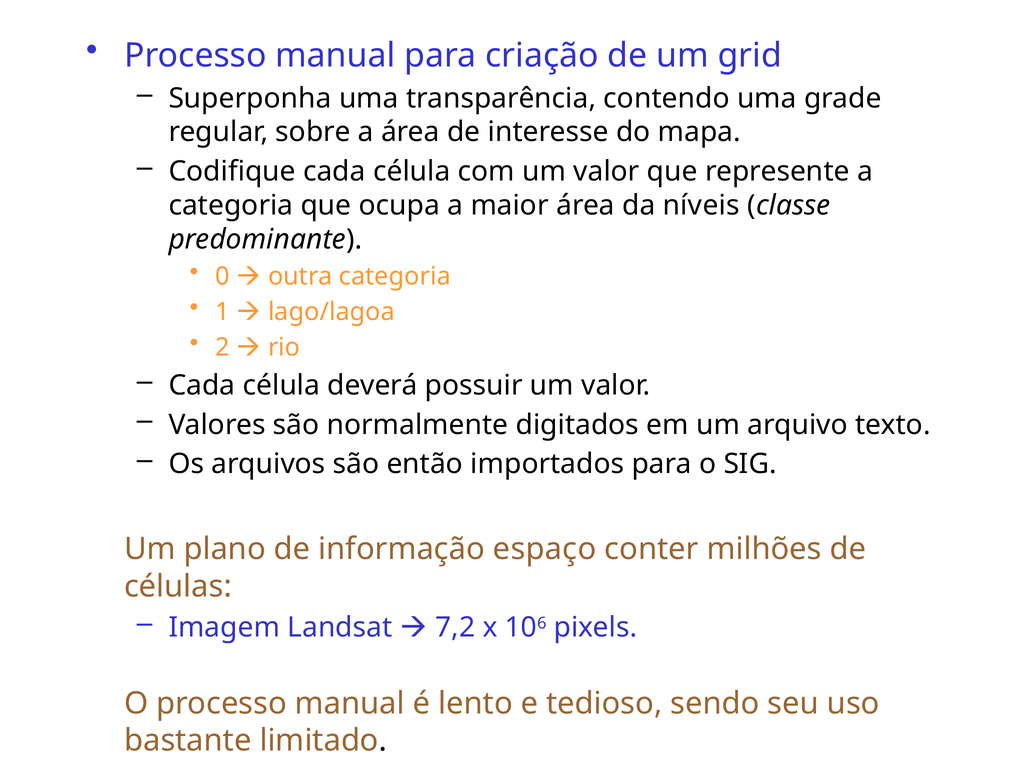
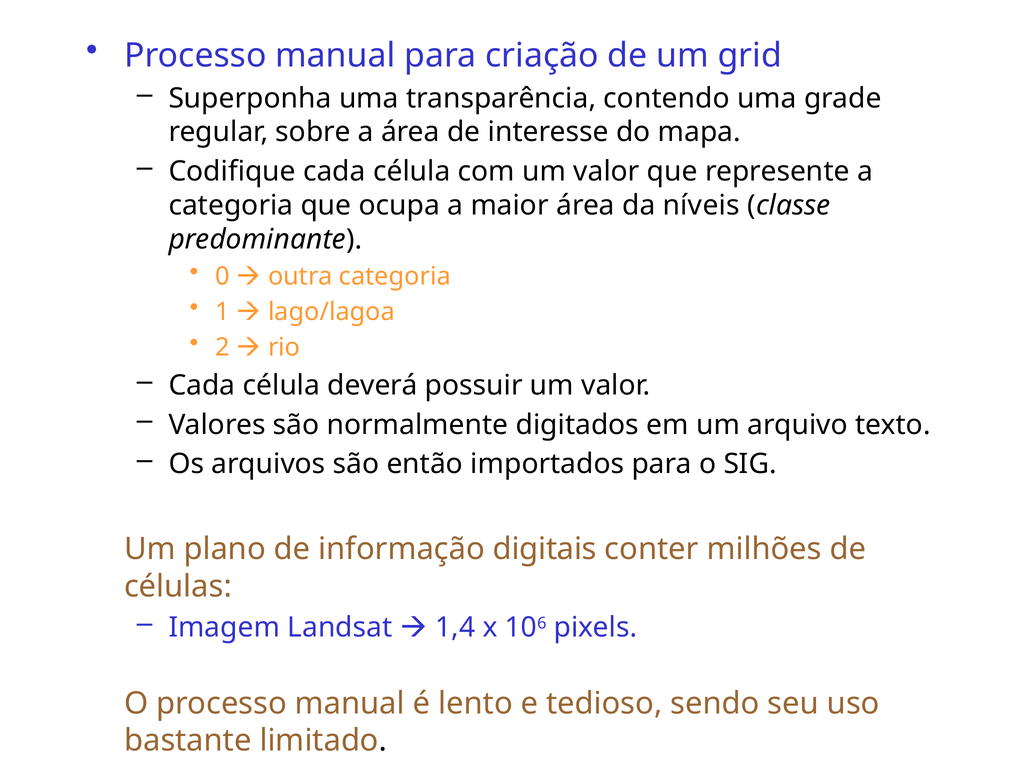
espaço: espaço -> digitais
7,2: 7,2 -> 1,4
